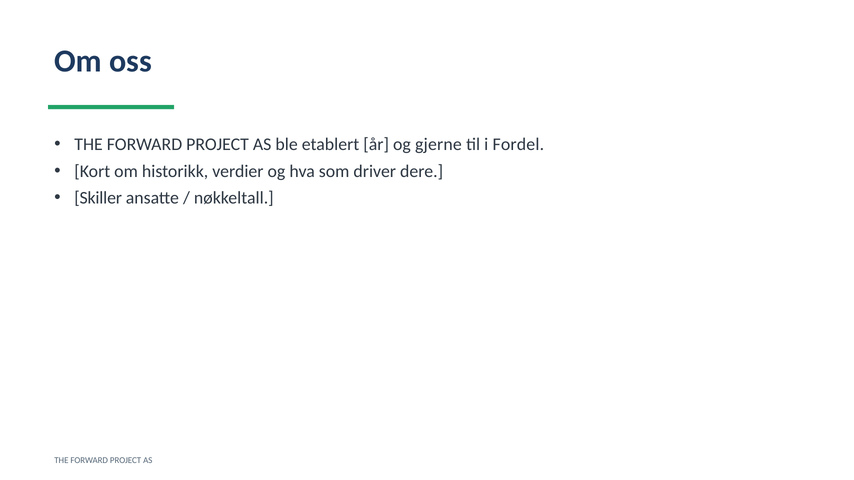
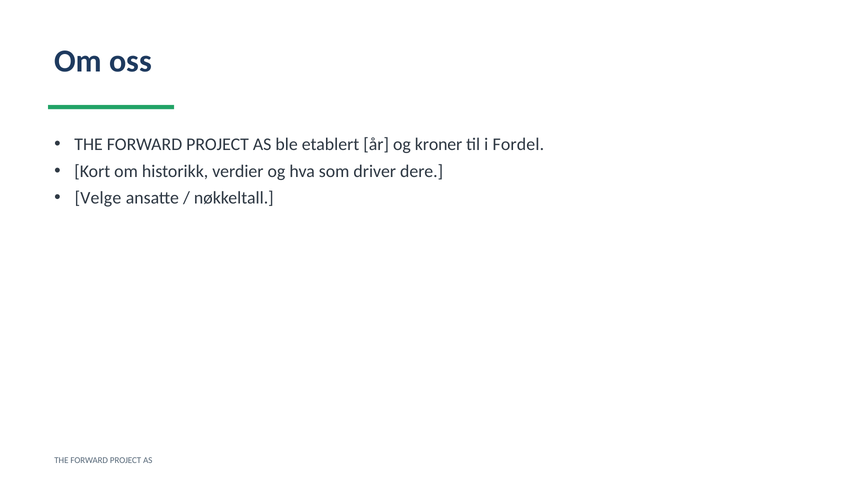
gjerne: gjerne -> kroner
Skiller: Skiller -> Velge
